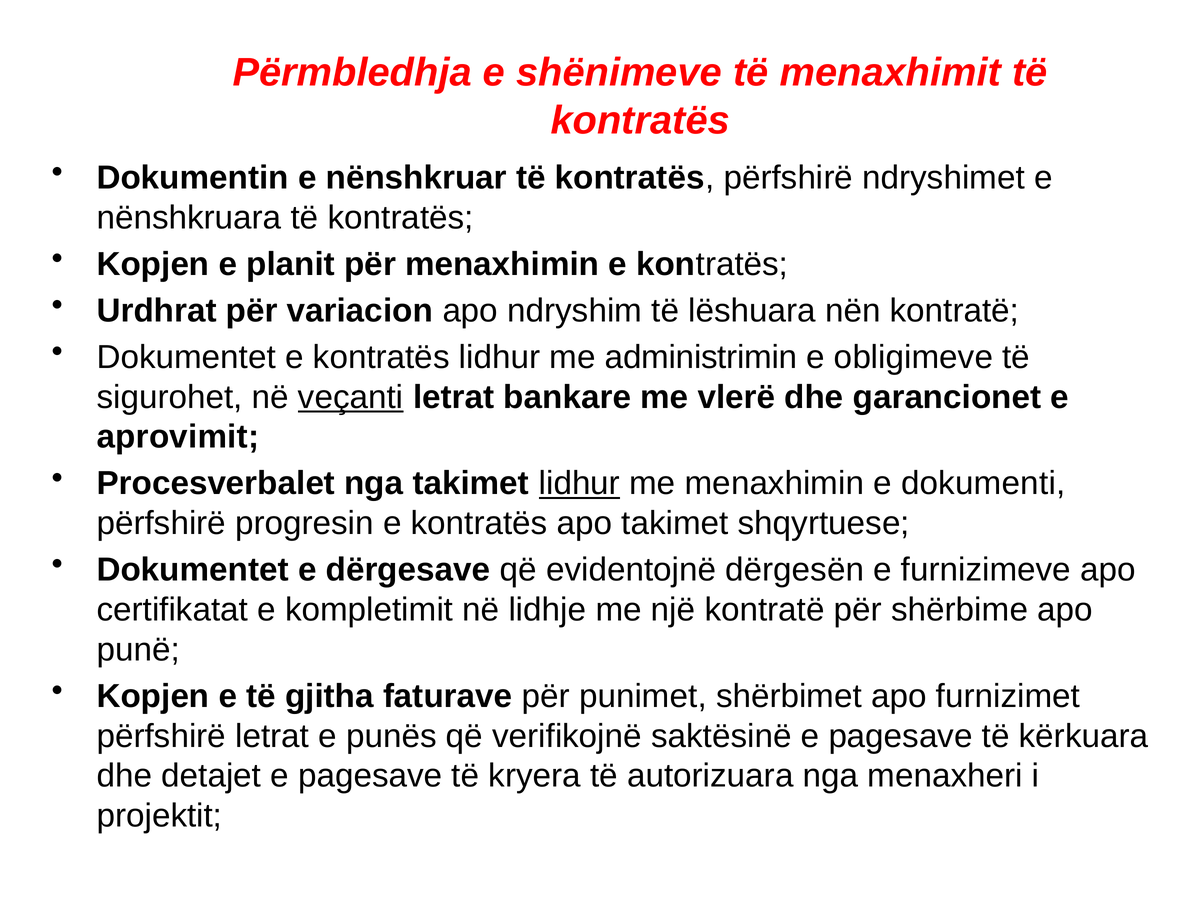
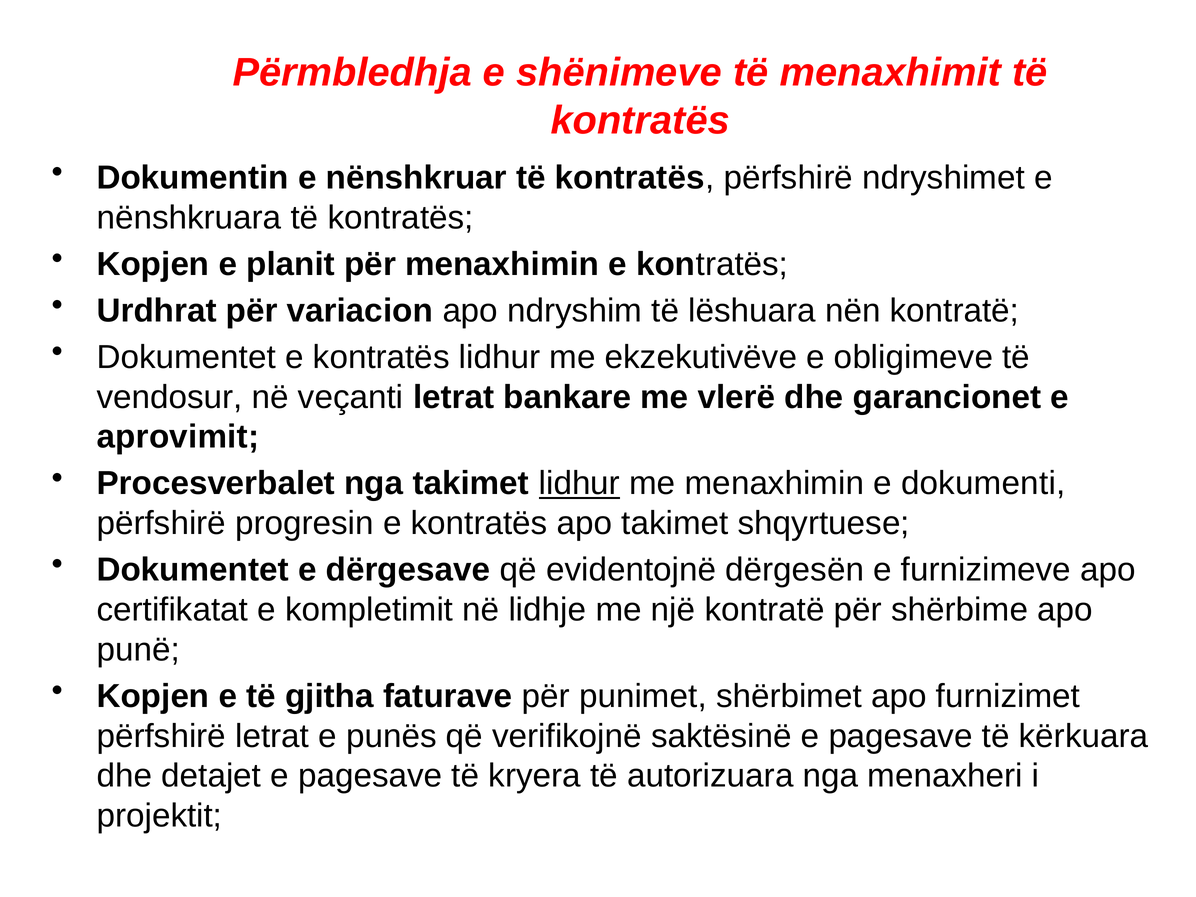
administrimin: administrimin -> ekzekutivëve
sigurohet: sigurohet -> vendosur
veçanti underline: present -> none
